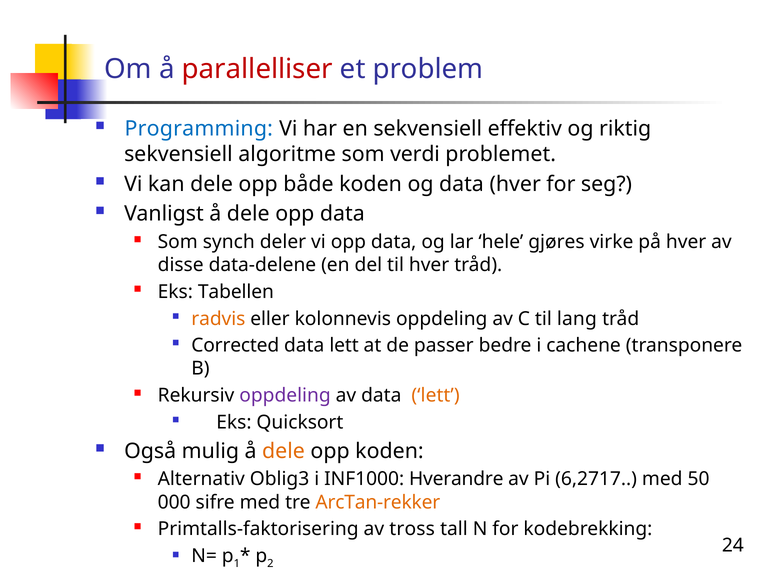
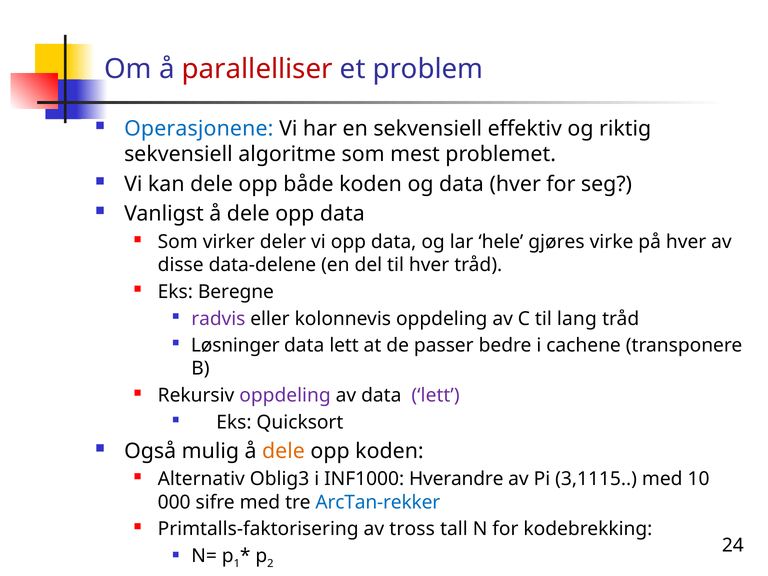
Programming: Programming -> Operasjonene
verdi: verdi -> mest
synch: synch -> virker
Tabellen: Tabellen -> Beregne
radvis colour: orange -> purple
Corrected: Corrected -> Løsninger
lett at (436, 396) colour: orange -> purple
6,2717: 6,2717 -> 3,1115
50: 50 -> 10
ArcTan-rekker colour: orange -> blue
